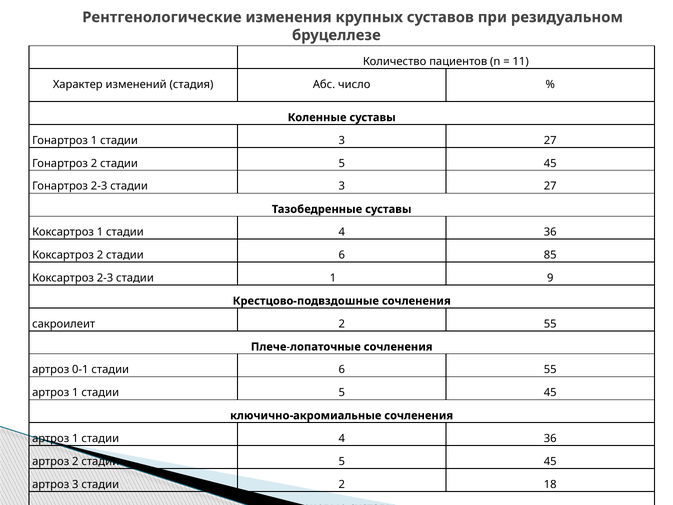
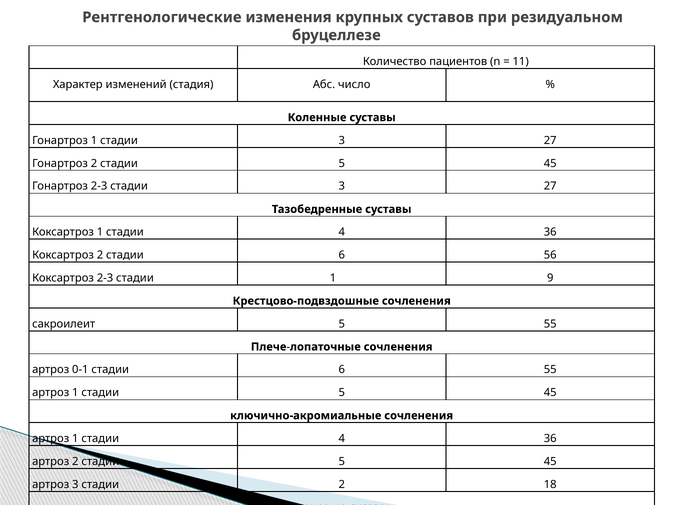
85: 85 -> 56
сакроилеит 2: 2 -> 5
